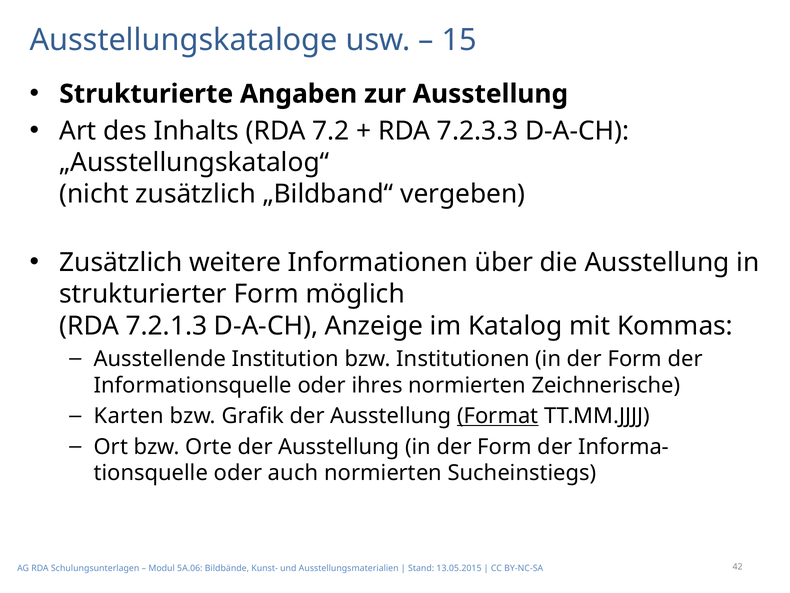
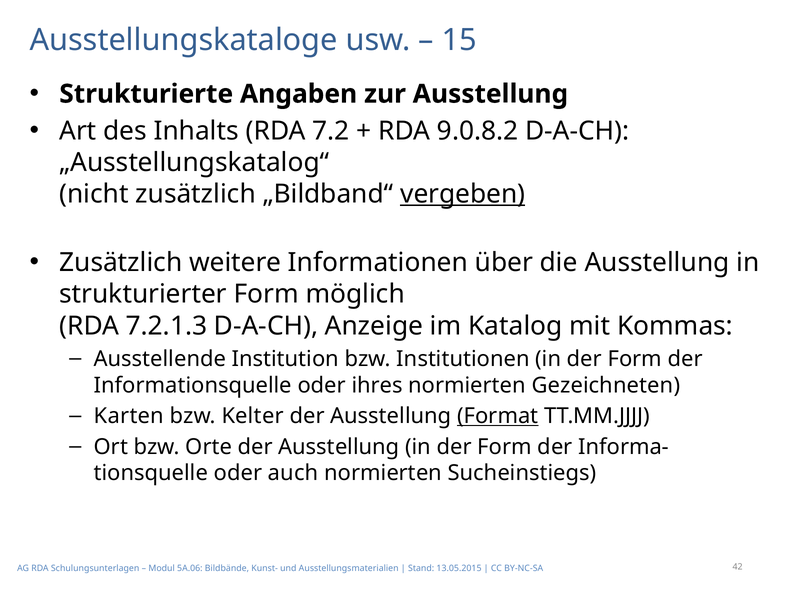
7.2.3.3: 7.2.3.3 -> 9.0.8.2
vergeben underline: none -> present
Zeichnerische: Zeichnerische -> Gezeichneten
Grafik: Grafik -> Kelter
